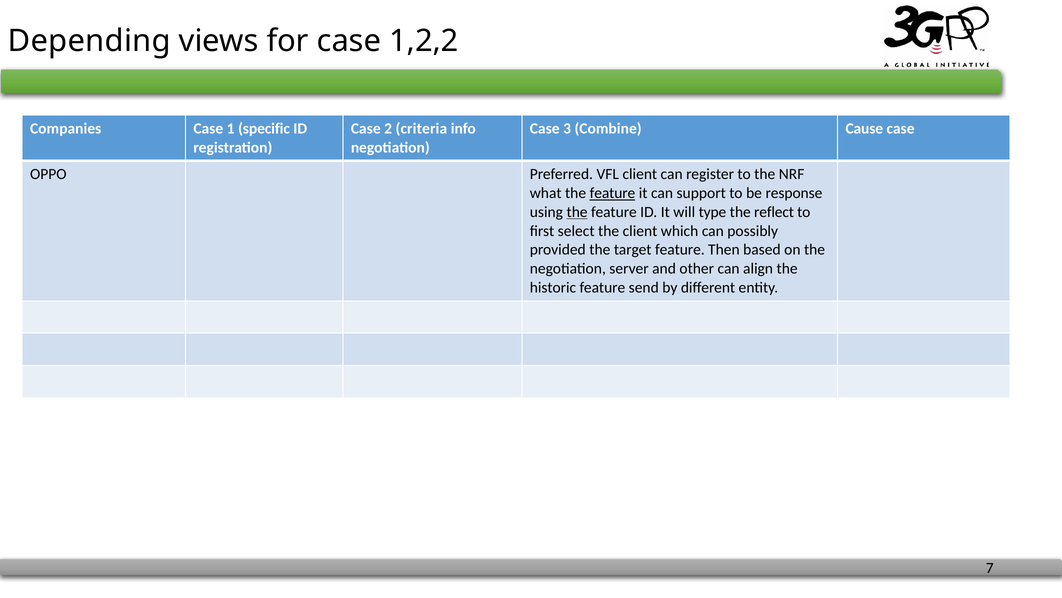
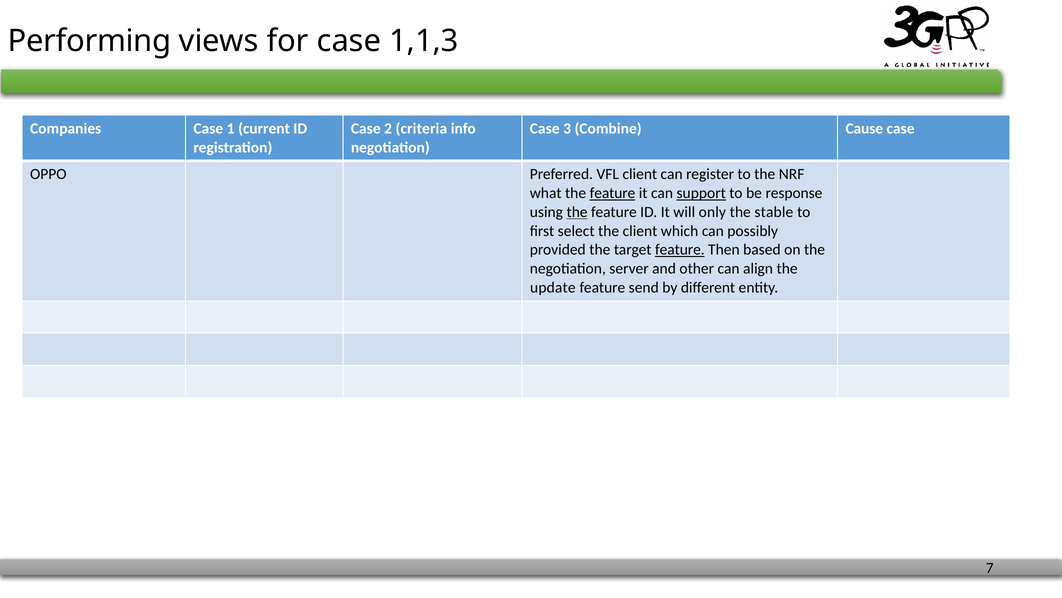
Depending: Depending -> Performing
1,2,2: 1,2,2 -> 1,1,3
specific: specific -> current
support underline: none -> present
type: type -> only
reflect: reflect -> stable
feature at (680, 250) underline: none -> present
historic: historic -> update
